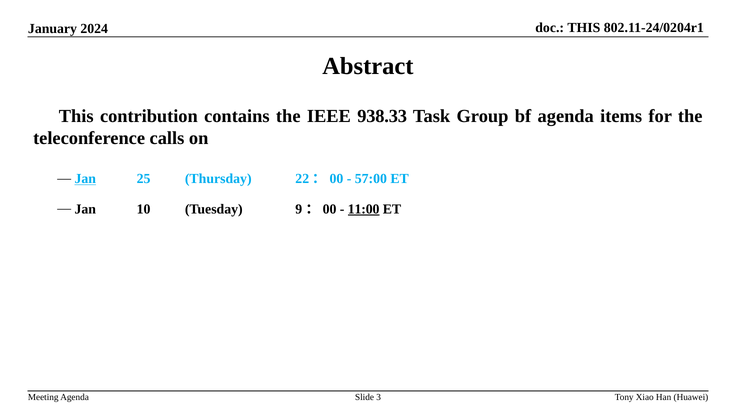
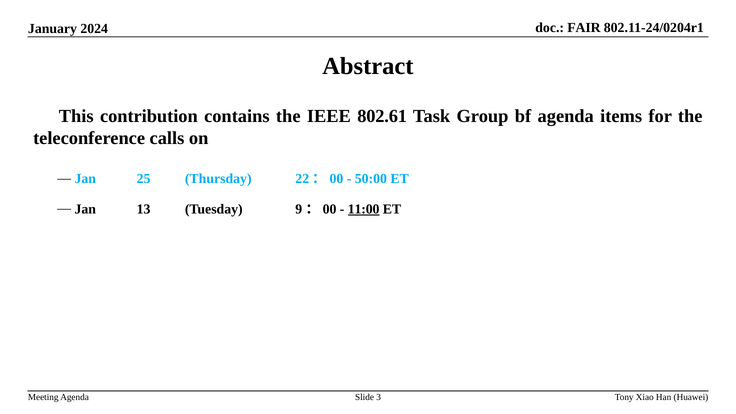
THIS at (584, 28): THIS -> FAIR
938.33: 938.33 -> 802.61
Jan at (85, 179) underline: present -> none
57:00: 57:00 -> 50:00
10: 10 -> 13
